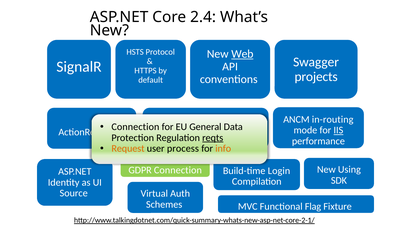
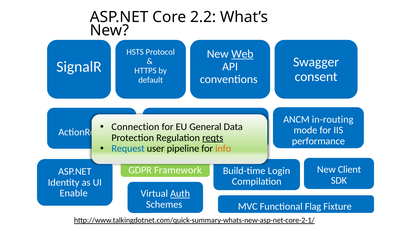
2.4: 2.4 -> 2.2
projects: projects -> consent
IIS underline: present -> none
Request colour: orange -> blue
process: process -> pipeline
New Using: Using -> Client
GDPR Connection: Connection -> Framework
Source: Source -> Enable
Auth underline: none -> present
